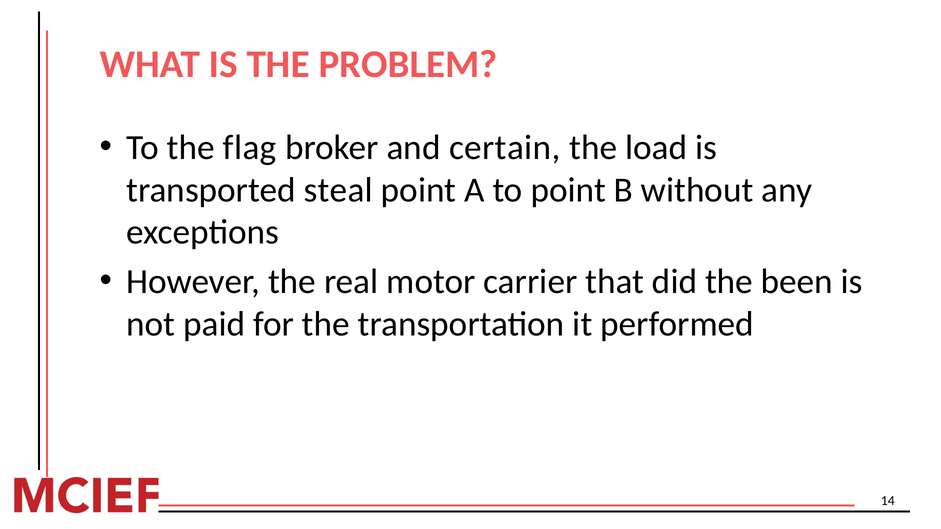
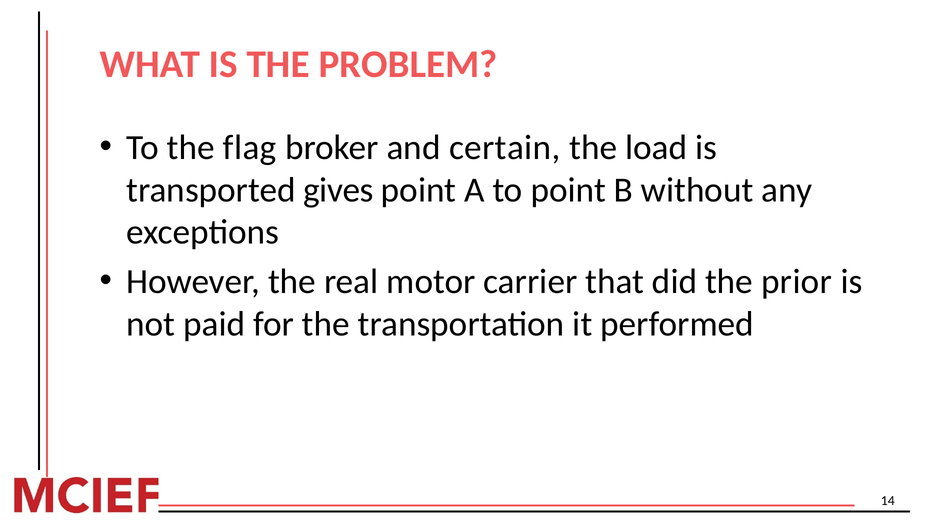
steal: steal -> gives
been: been -> prior
